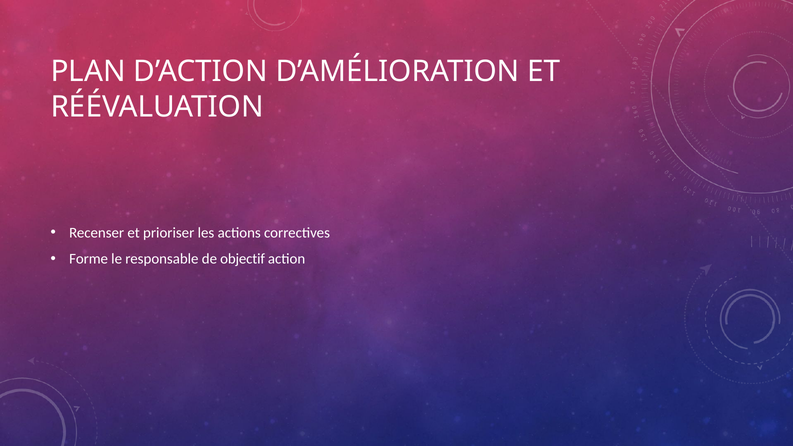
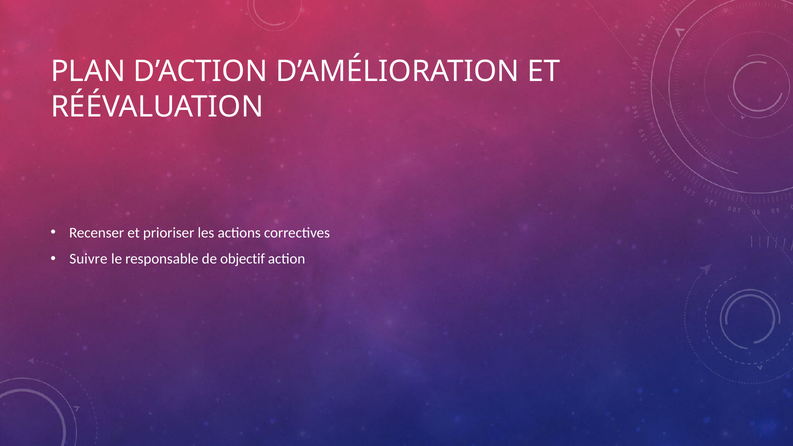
Forme: Forme -> Suivre
